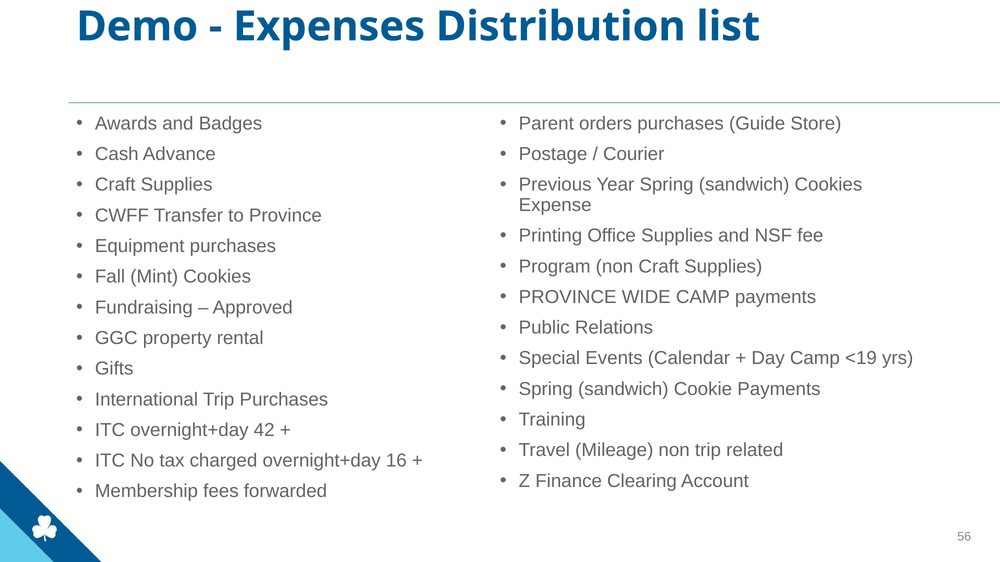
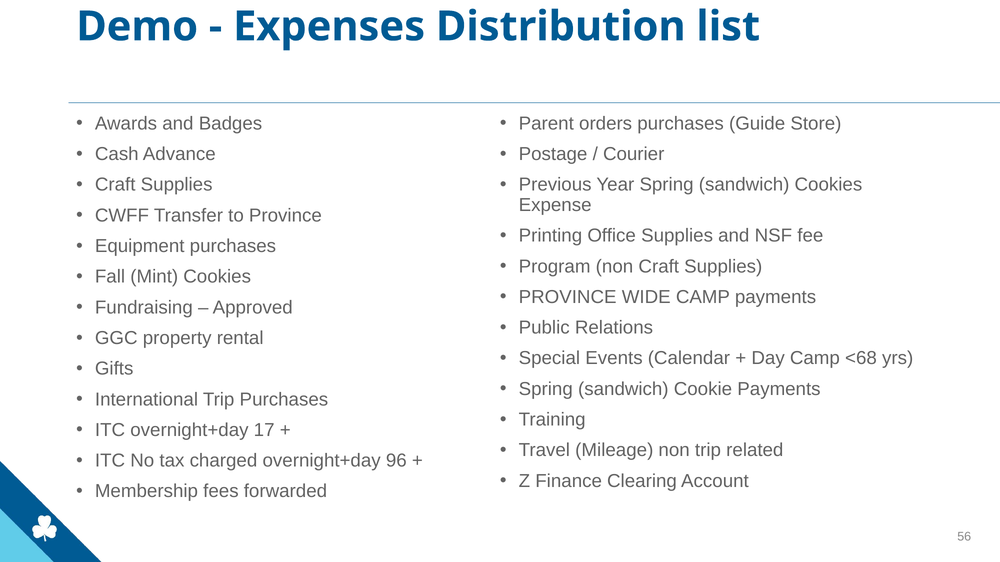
<19: <19 -> <68
42: 42 -> 17
16: 16 -> 96
